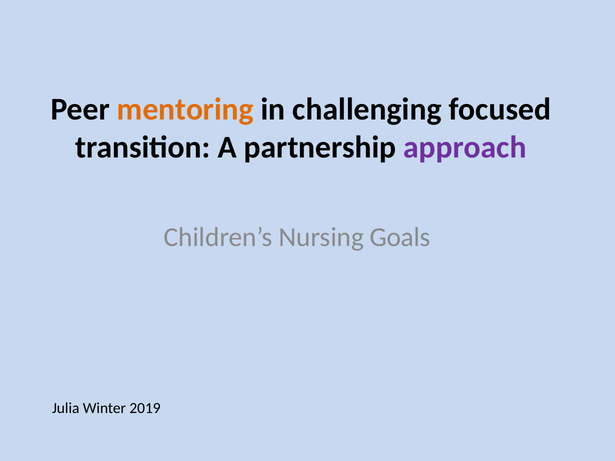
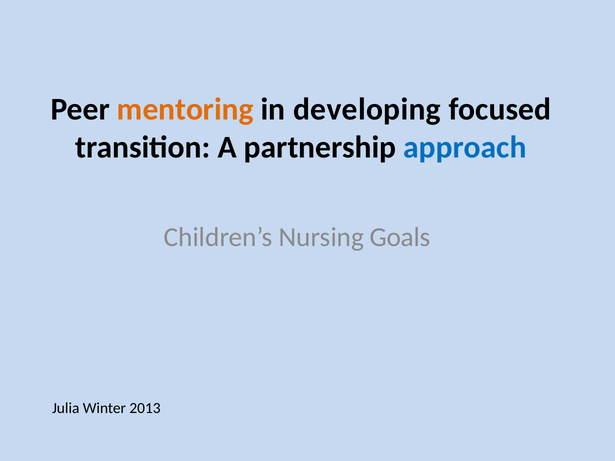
challenging: challenging -> developing
approach colour: purple -> blue
2019: 2019 -> 2013
